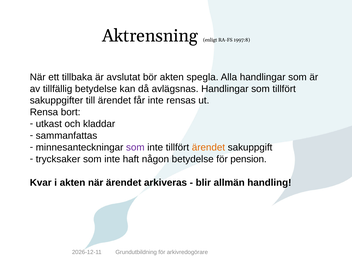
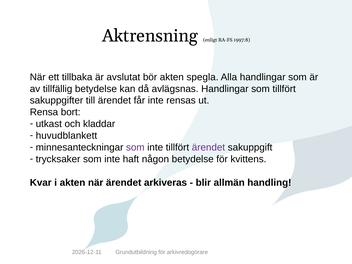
sammanfattas: sammanfattas -> huvudblankett
ärendet at (208, 147) colour: orange -> purple
pension: pension -> kvittens
